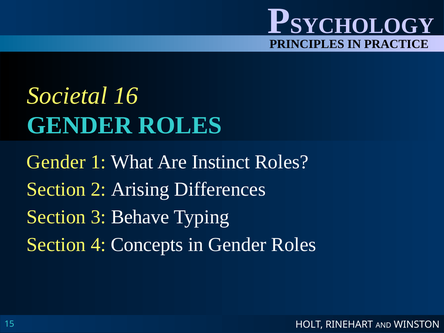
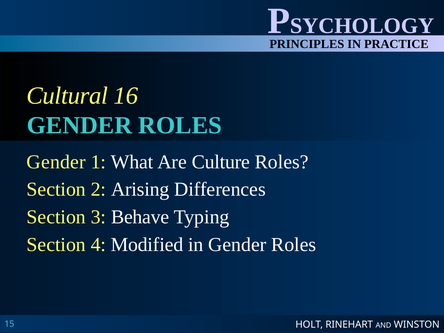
Societal: Societal -> Cultural
Instinct: Instinct -> Culture
Concepts: Concepts -> Modified
